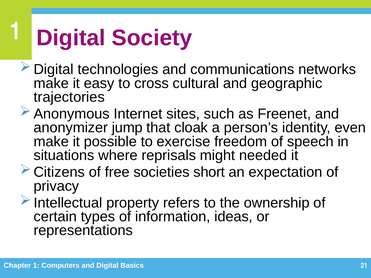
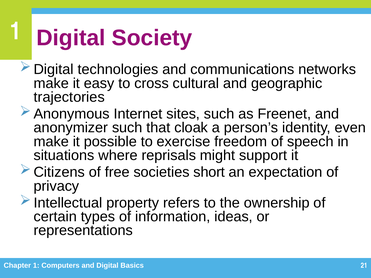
anonymizer jump: jump -> such
needed: needed -> support
